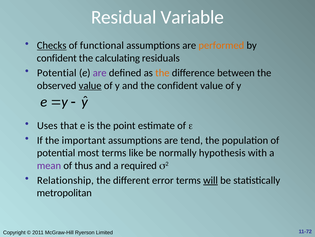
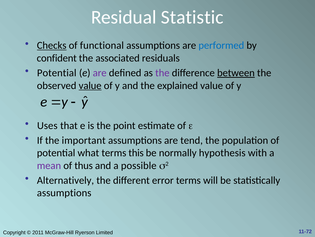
Variable: Variable -> Statistic
performed colour: orange -> blue
calculating: calculating -> associated
the at (162, 73) colour: orange -> purple
between underline: none -> present
the confident: confident -> explained
most: most -> what
like: like -> this
required: required -> possible
Relationship: Relationship -> Alternatively
will underline: present -> none
metropolitan at (64, 192): metropolitan -> assumptions
